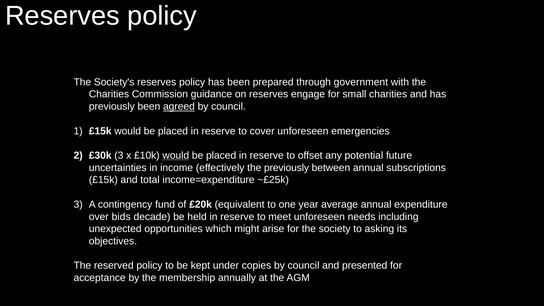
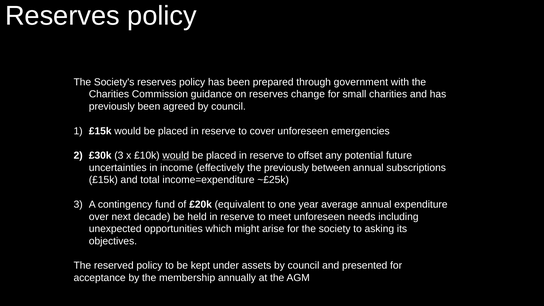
engage: engage -> change
agreed underline: present -> none
bids: bids -> next
copies: copies -> assets
